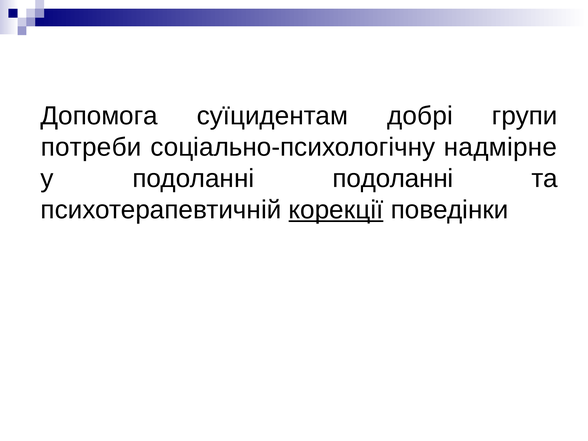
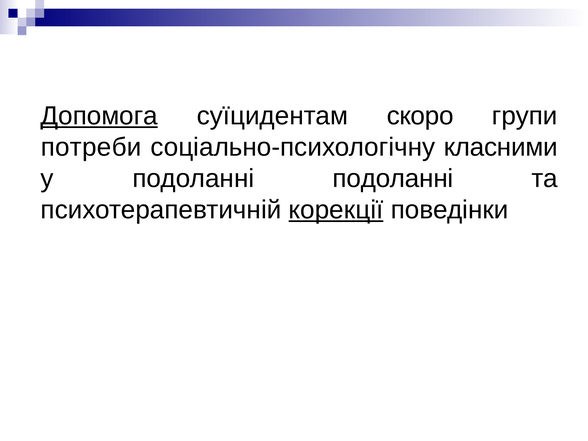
Допомога underline: none -> present
добрі: добрі -> скоро
надмірне: надмірне -> класними
